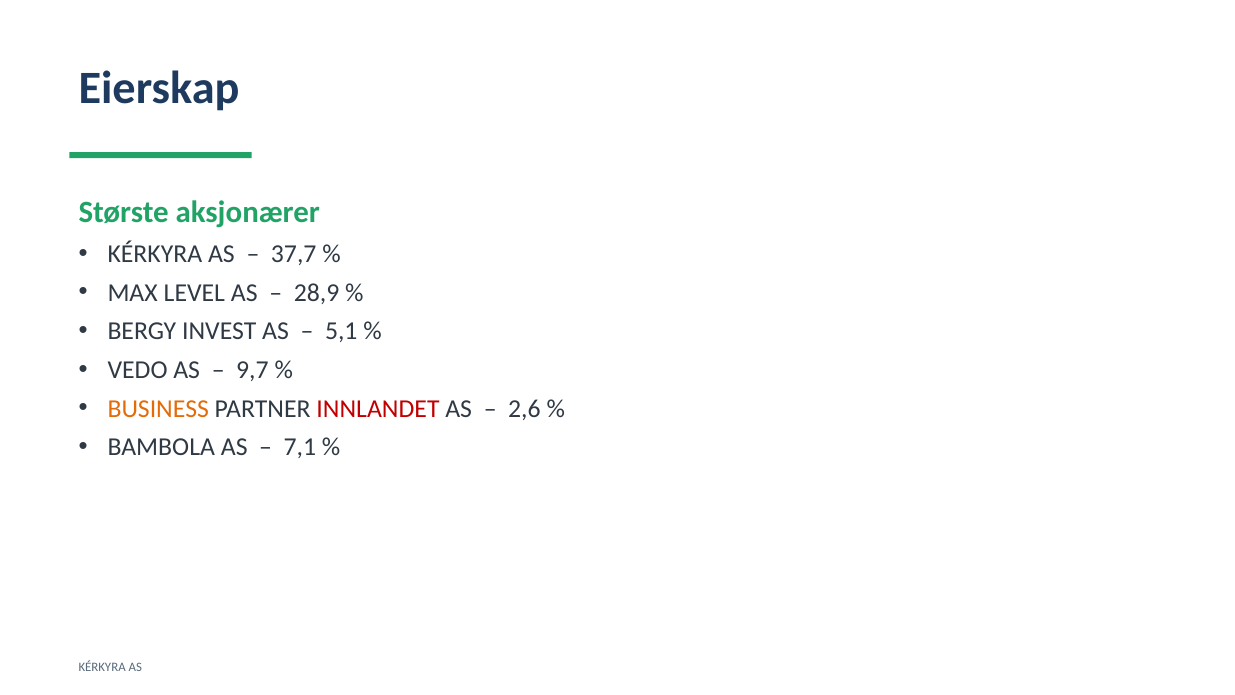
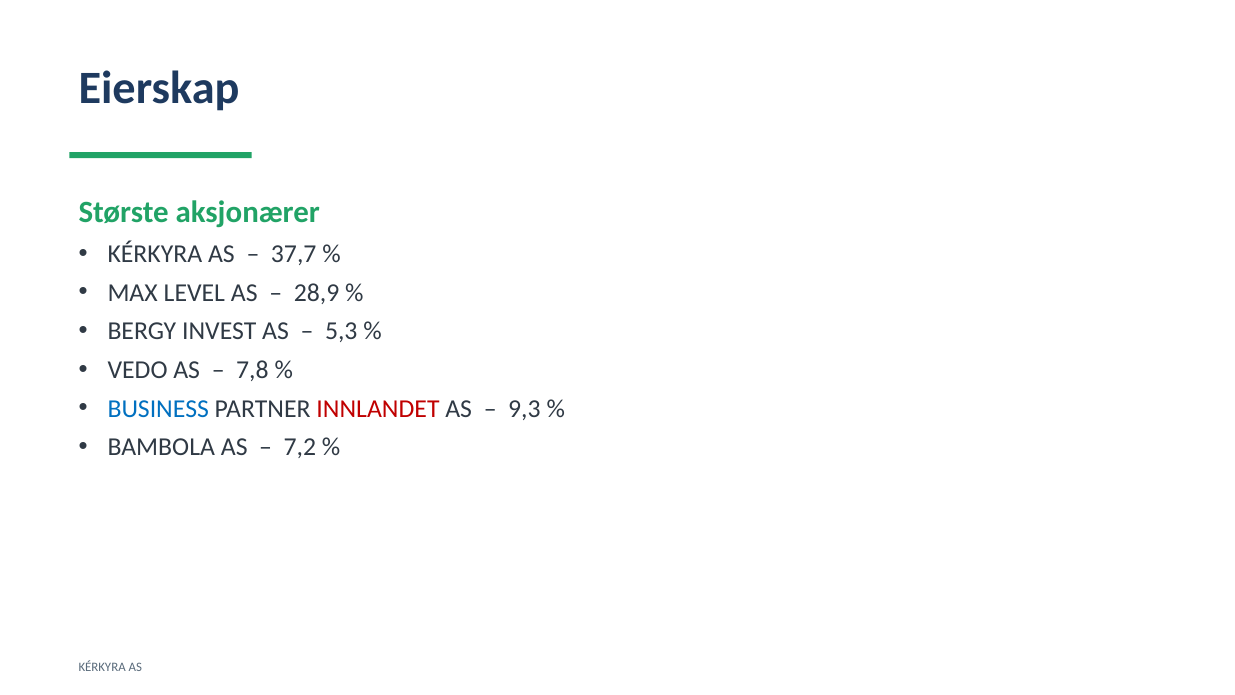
5,1: 5,1 -> 5,3
9,7: 9,7 -> 7,8
BUSINESS colour: orange -> blue
2,6: 2,6 -> 9,3
7,1: 7,1 -> 7,2
